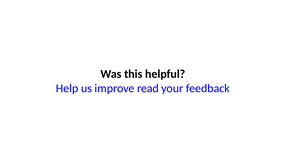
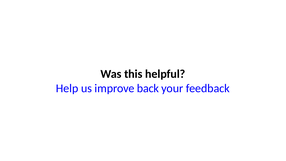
read: read -> back
